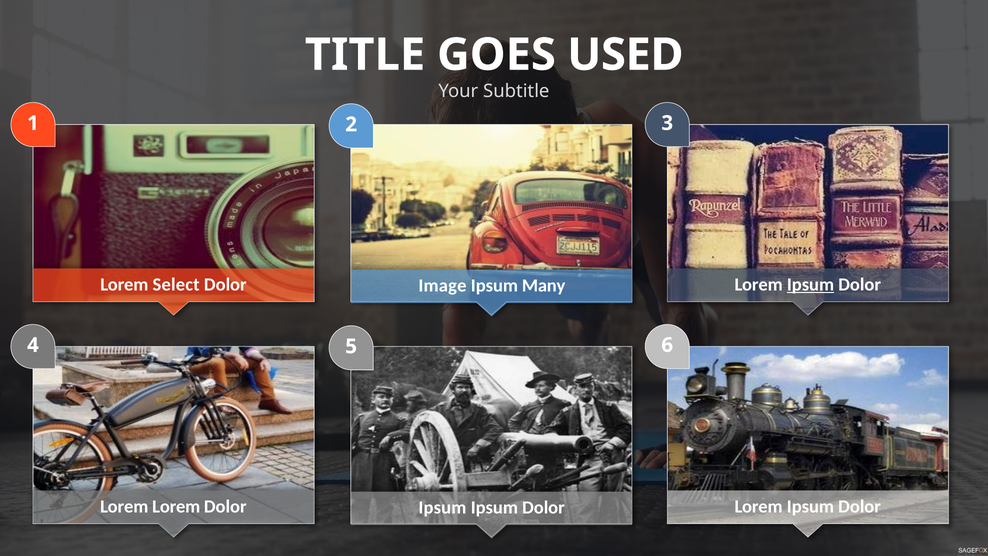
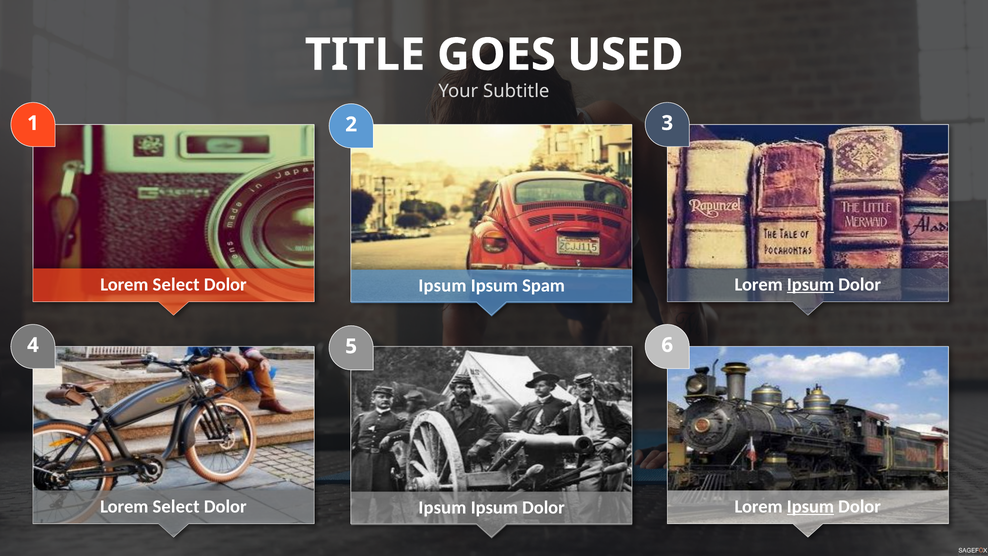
Image at (442, 286): Image -> Ipsum
Many: Many -> Spam
Lorem at (176, 506): Lorem -> Select
Ipsum at (810, 506) underline: none -> present
